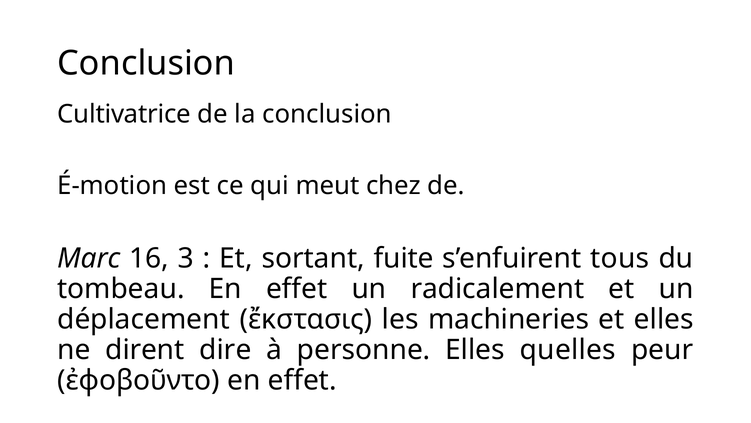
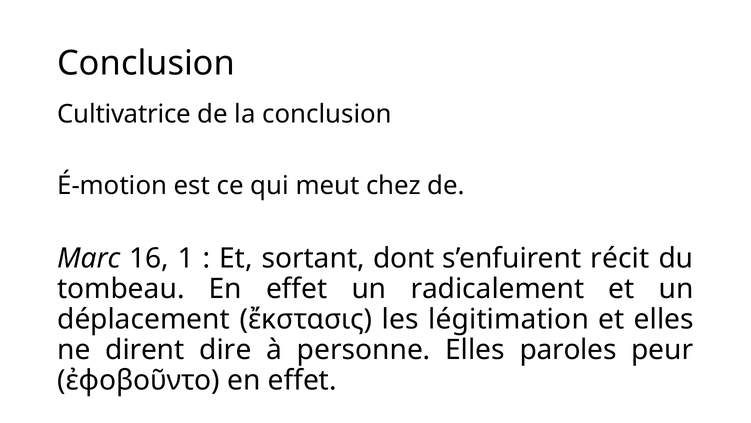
3: 3 -> 1
fuite: fuite -> dont
tous: tous -> récit
machineries: machineries -> légitimation
quelles: quelles -> paroles
